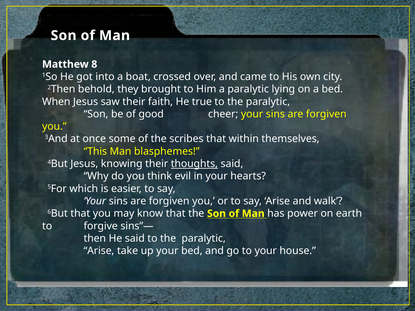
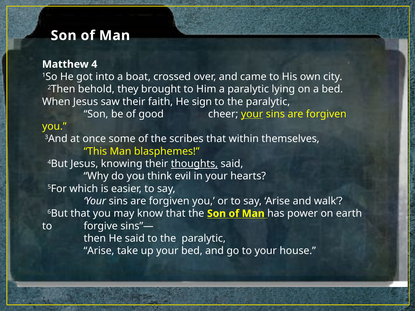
8: 8 -> 4
true: true -> sign
your at (252, 114) underline: none -> present
